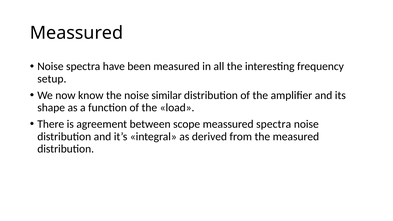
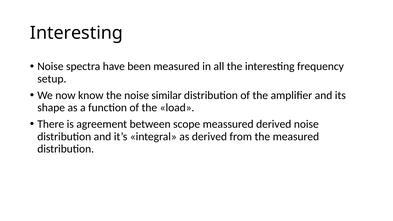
Meassured at (77, 33): Meassured -> Interesting
meassured spectra: spectra -> derived
